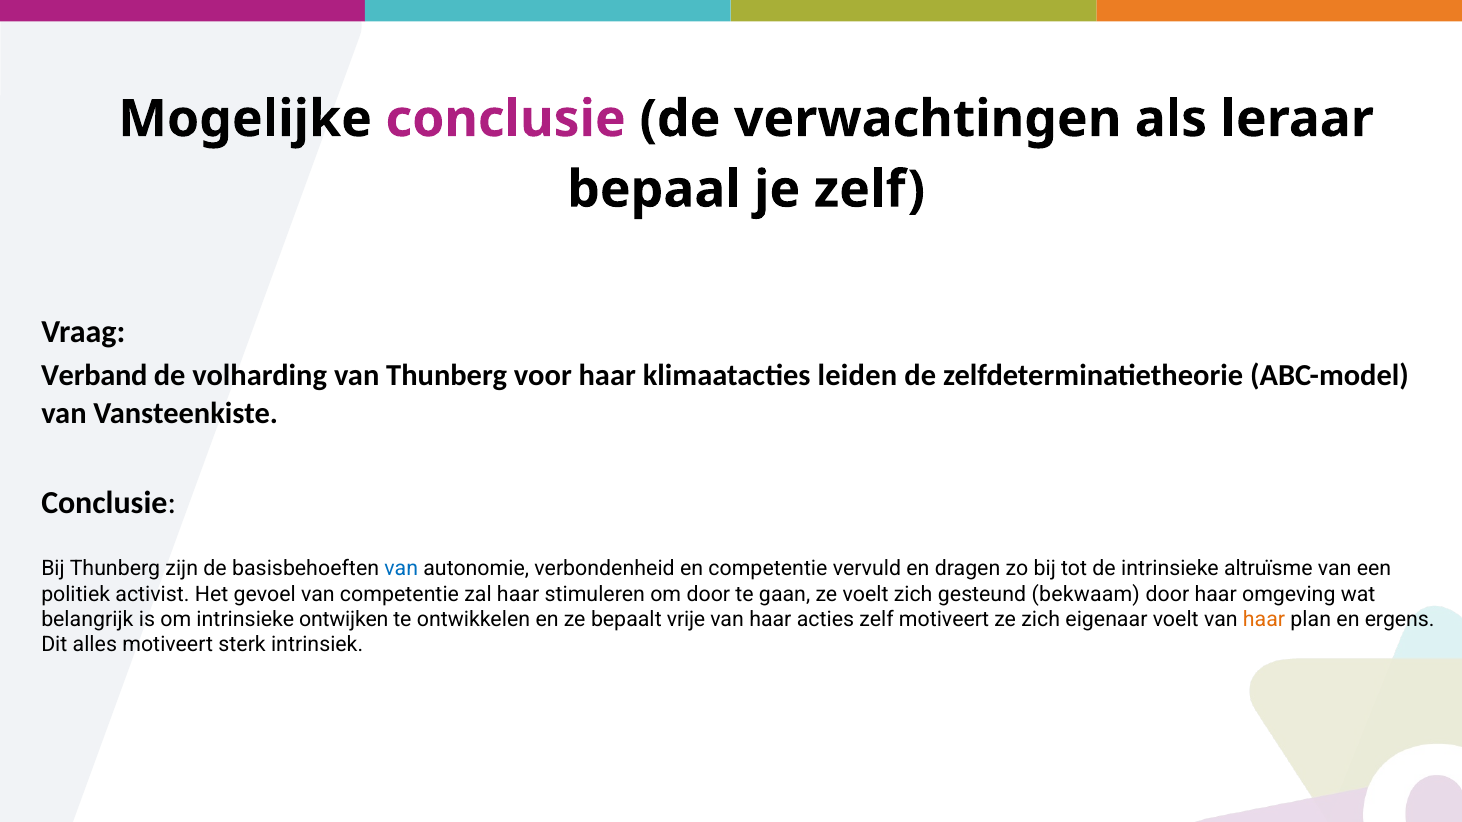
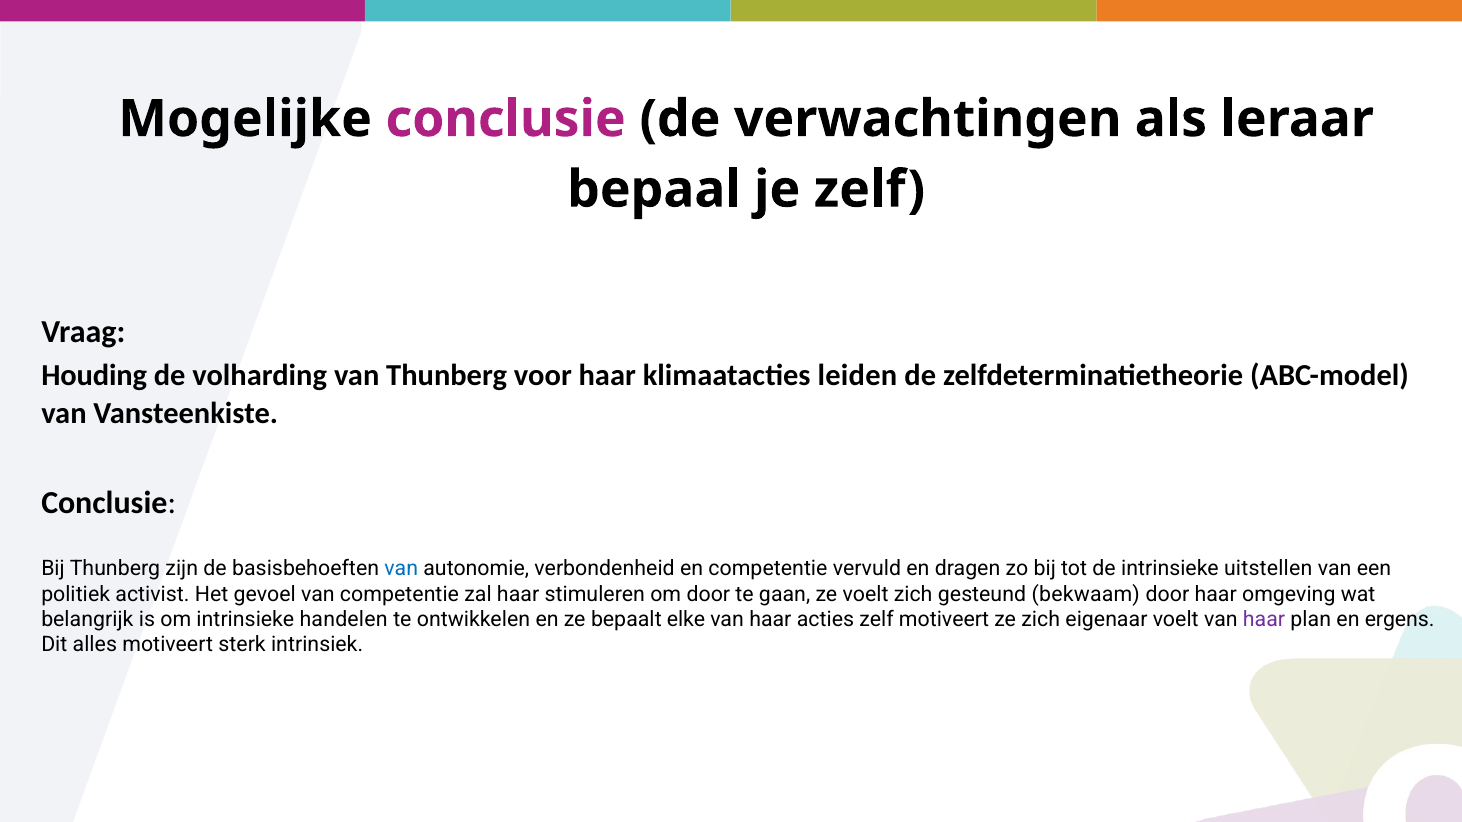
Verband: Verband -> Houding
altruïsme: altruïsme -> uitstellen
ontwijken: ontwijken -> handelen
vrije: vrije -> elke
haar at (1264, 620) colour: orange -> purple
